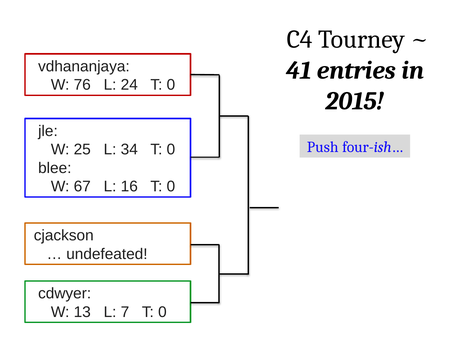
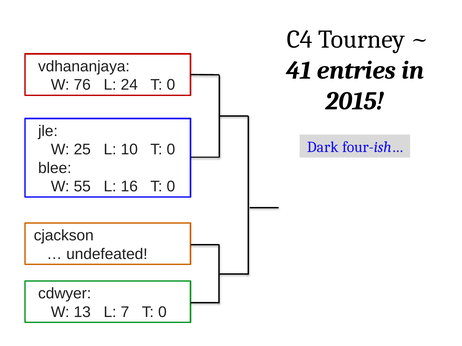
Push: Push -> Dark
34: 34 -> 10
67: 67 -> 55
